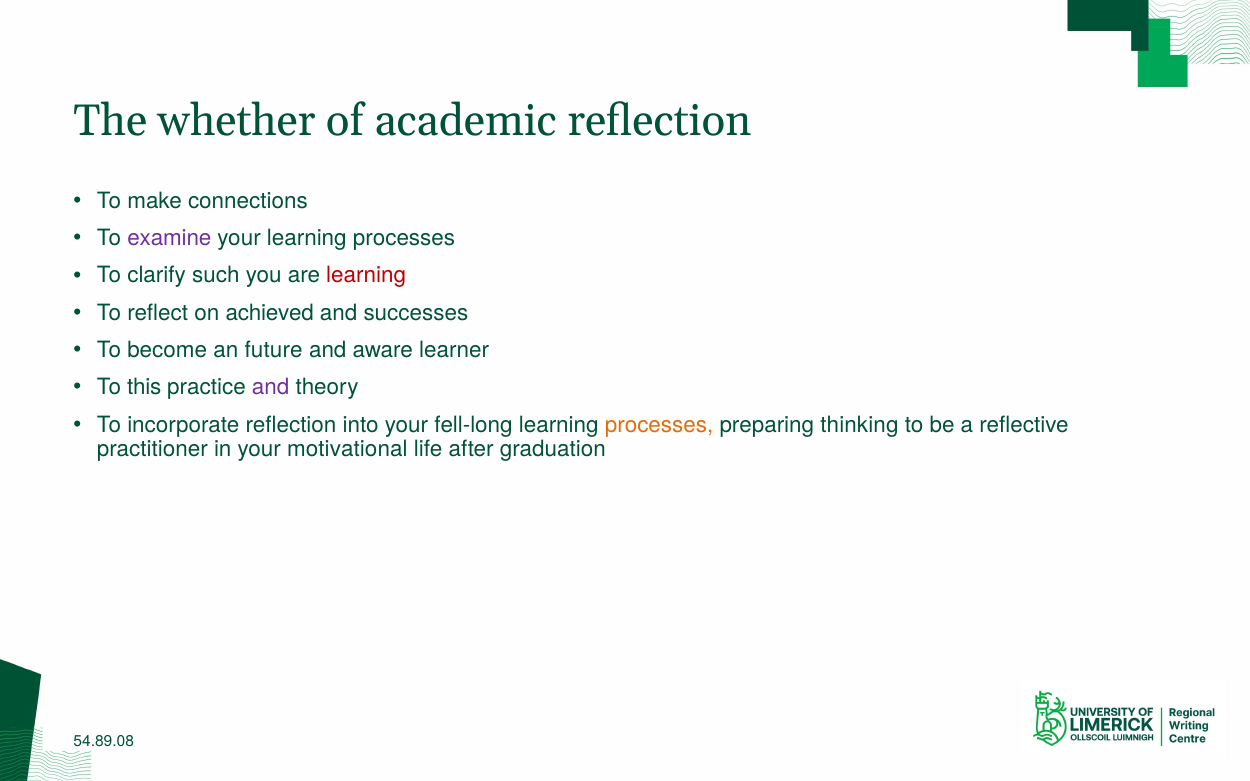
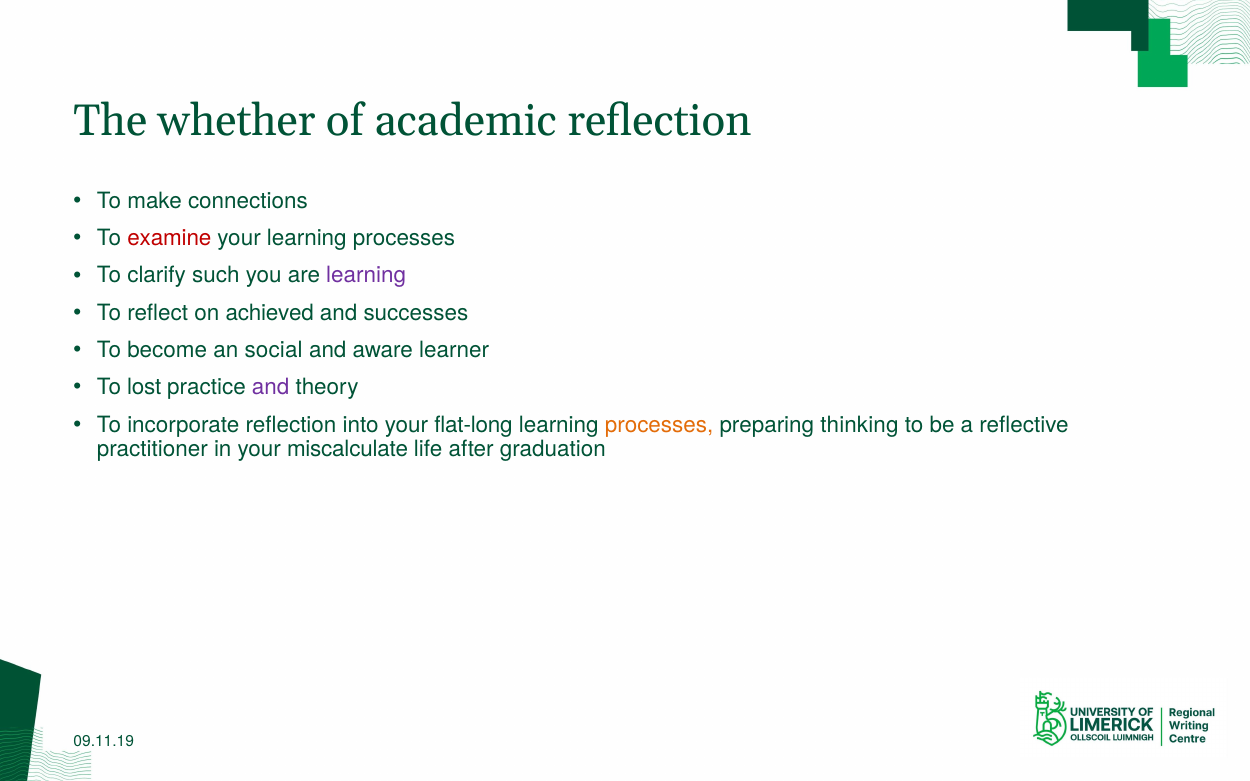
examine colour: purple -> red
learning at (366, 276) colour: red -> purple
future: future -> social
this: this -> lost
fell-long: fell-long -> flat-long
motivational: motivational -> miscalculate
54.89.08: 54.89.08 -> 09.11.19
